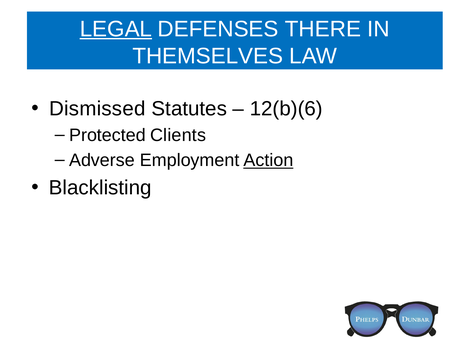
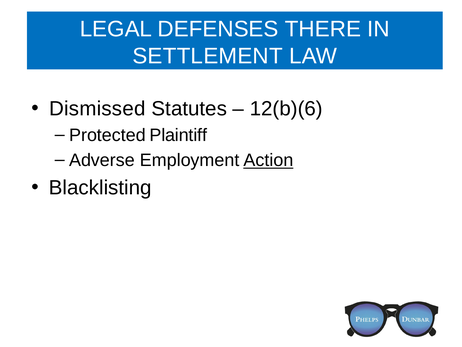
LEGAL underline: present -> none
THEMSELVES: THEMSELVES -> SETTLEMENT
Clients: Clients -> Plaintiff
